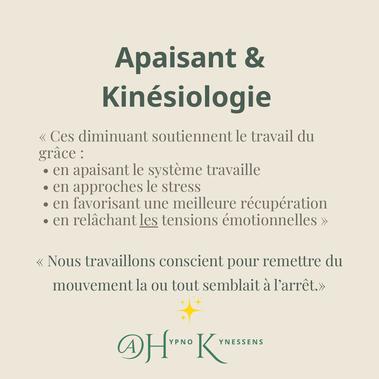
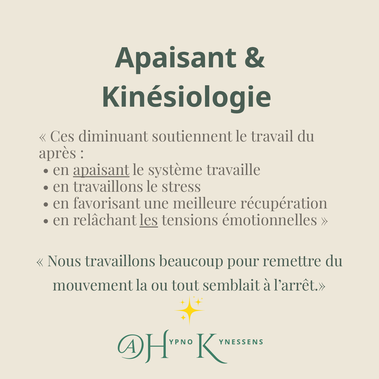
grâce: grâce -> après
apaisant at (101, 170) underline: none -> present
en approches: approches -> travaillons
conscient: conscient -> beaucoup
